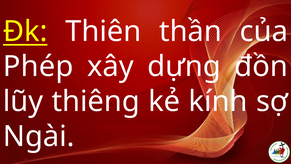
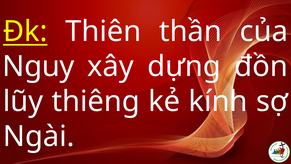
Phép: Phép -> Nguy
